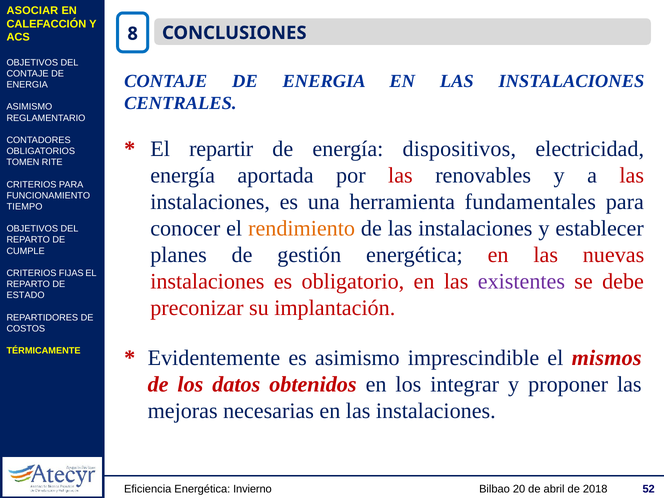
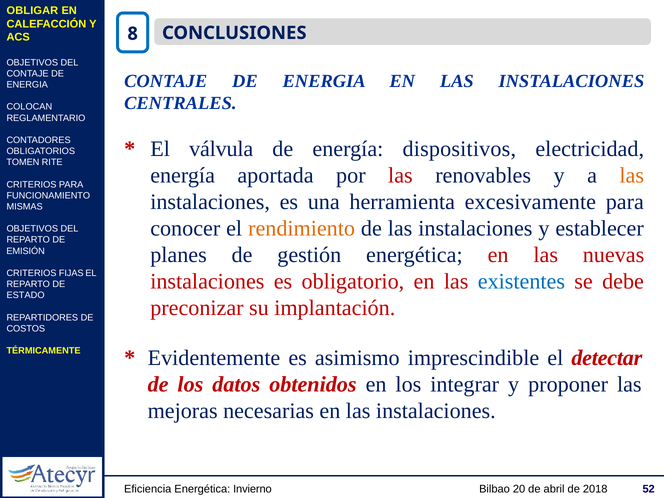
ASOCIAR: ASOCIAR -> OBLIGAR
ASIMISMO at (29, 107): ASIMISMO -> COLOCAN
repartir: repartir -> válvula
las at (632, 175) colour: red -> orange
fundamentales: fundamentales -> excesivamente
TIEMPO: TIEMPO -> MISMAS
CUMPLE: CUMPLE -> EMISIÓN
existentes colour: purple -> blue
mismos: mismos -> detectar
